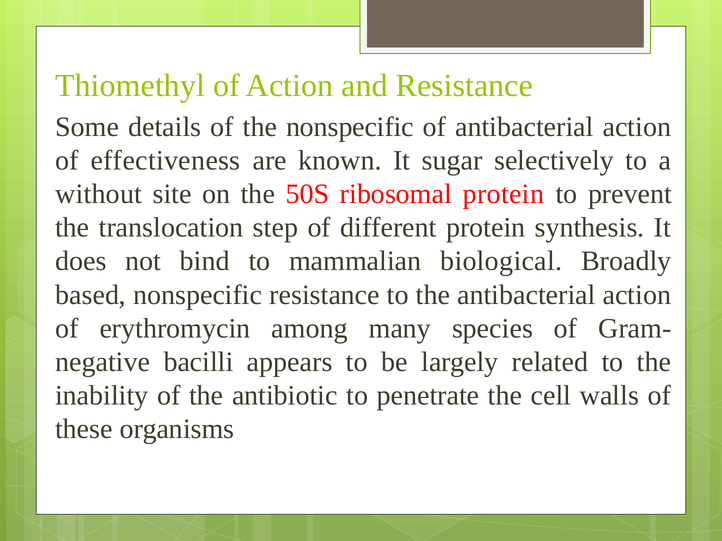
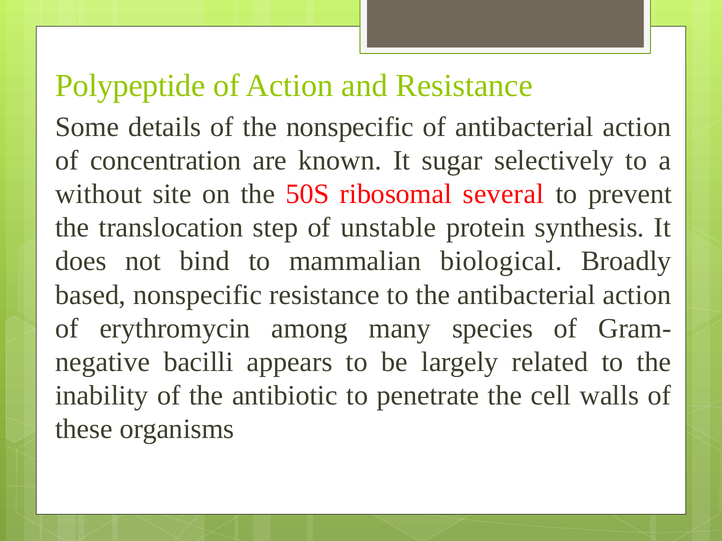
Thiomethyl: Thiomethyl -> Polypeptide
effectiveness: effectiveness -> concentration
ribosomal protein: protein -> several
different: different -> unstable
